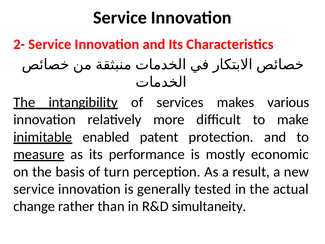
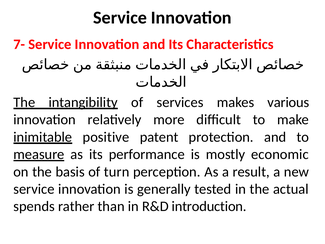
2-: 2- -> 7-
enabled: enabled -> positive
change: change -> spends
simultaneity: simultaneity -> introduction
